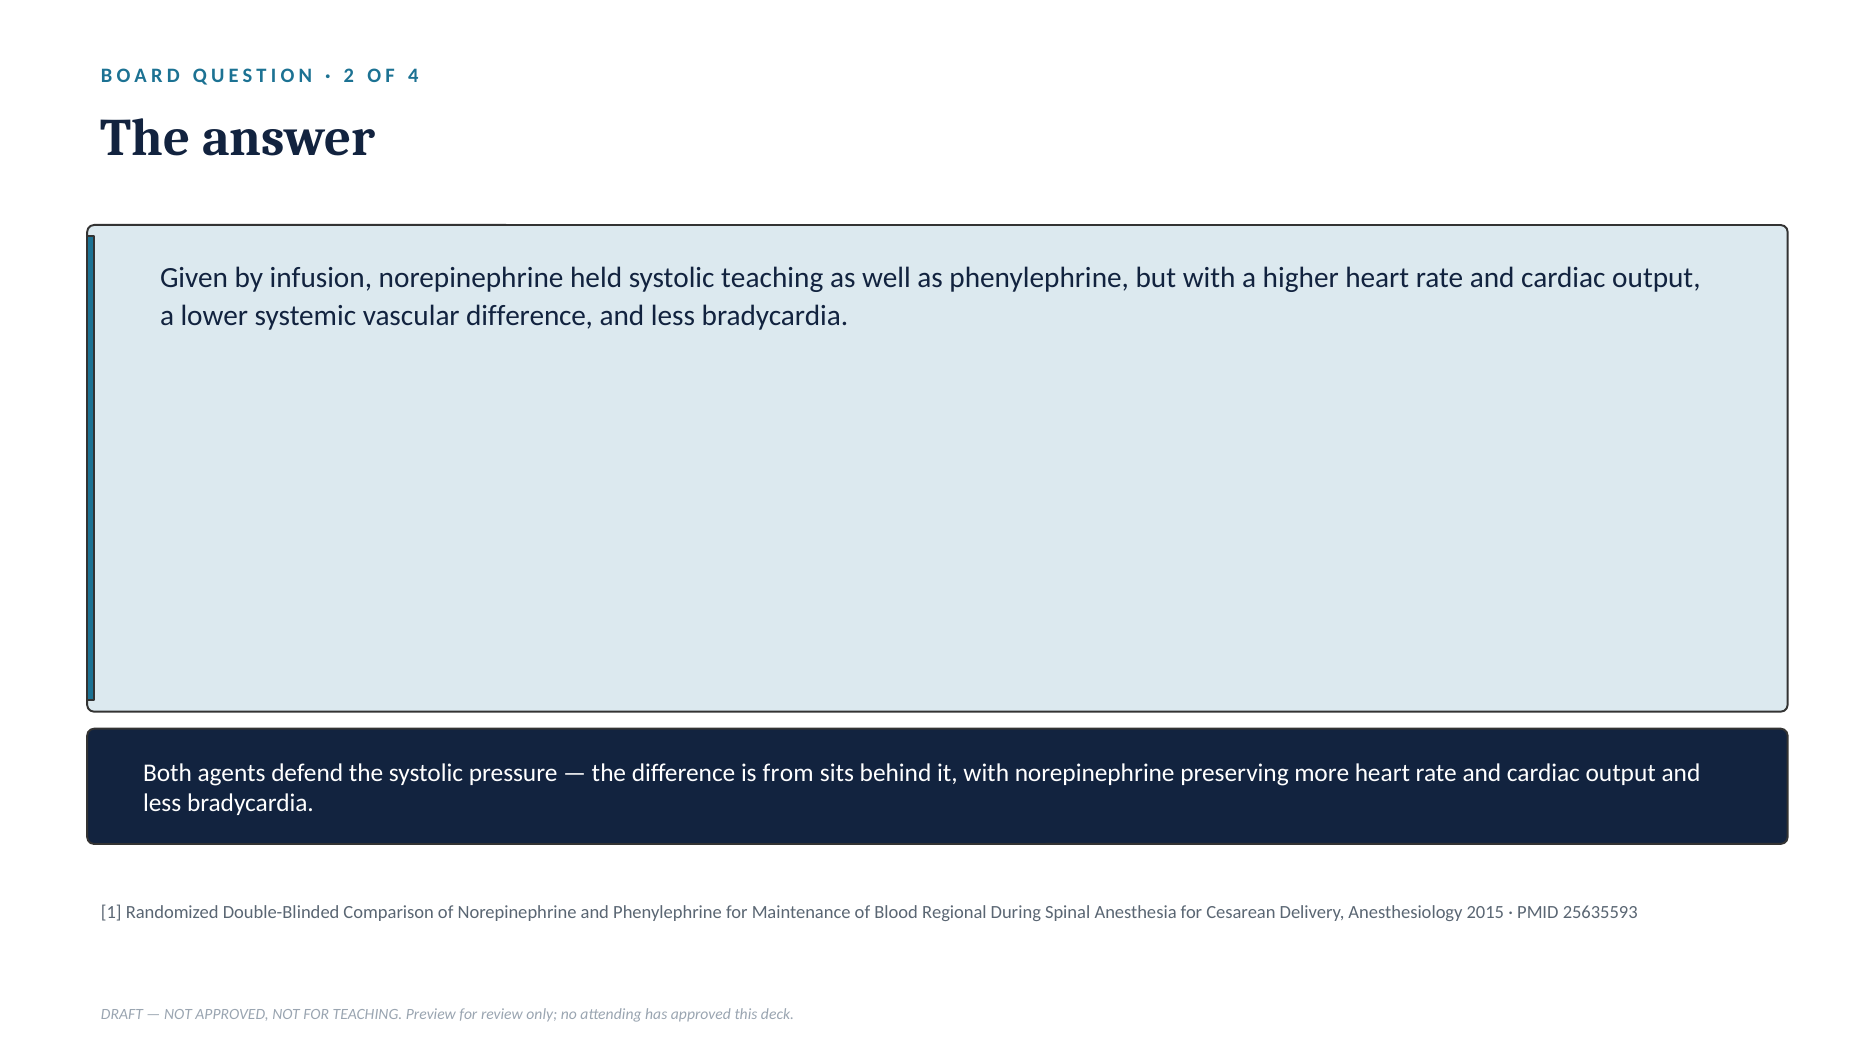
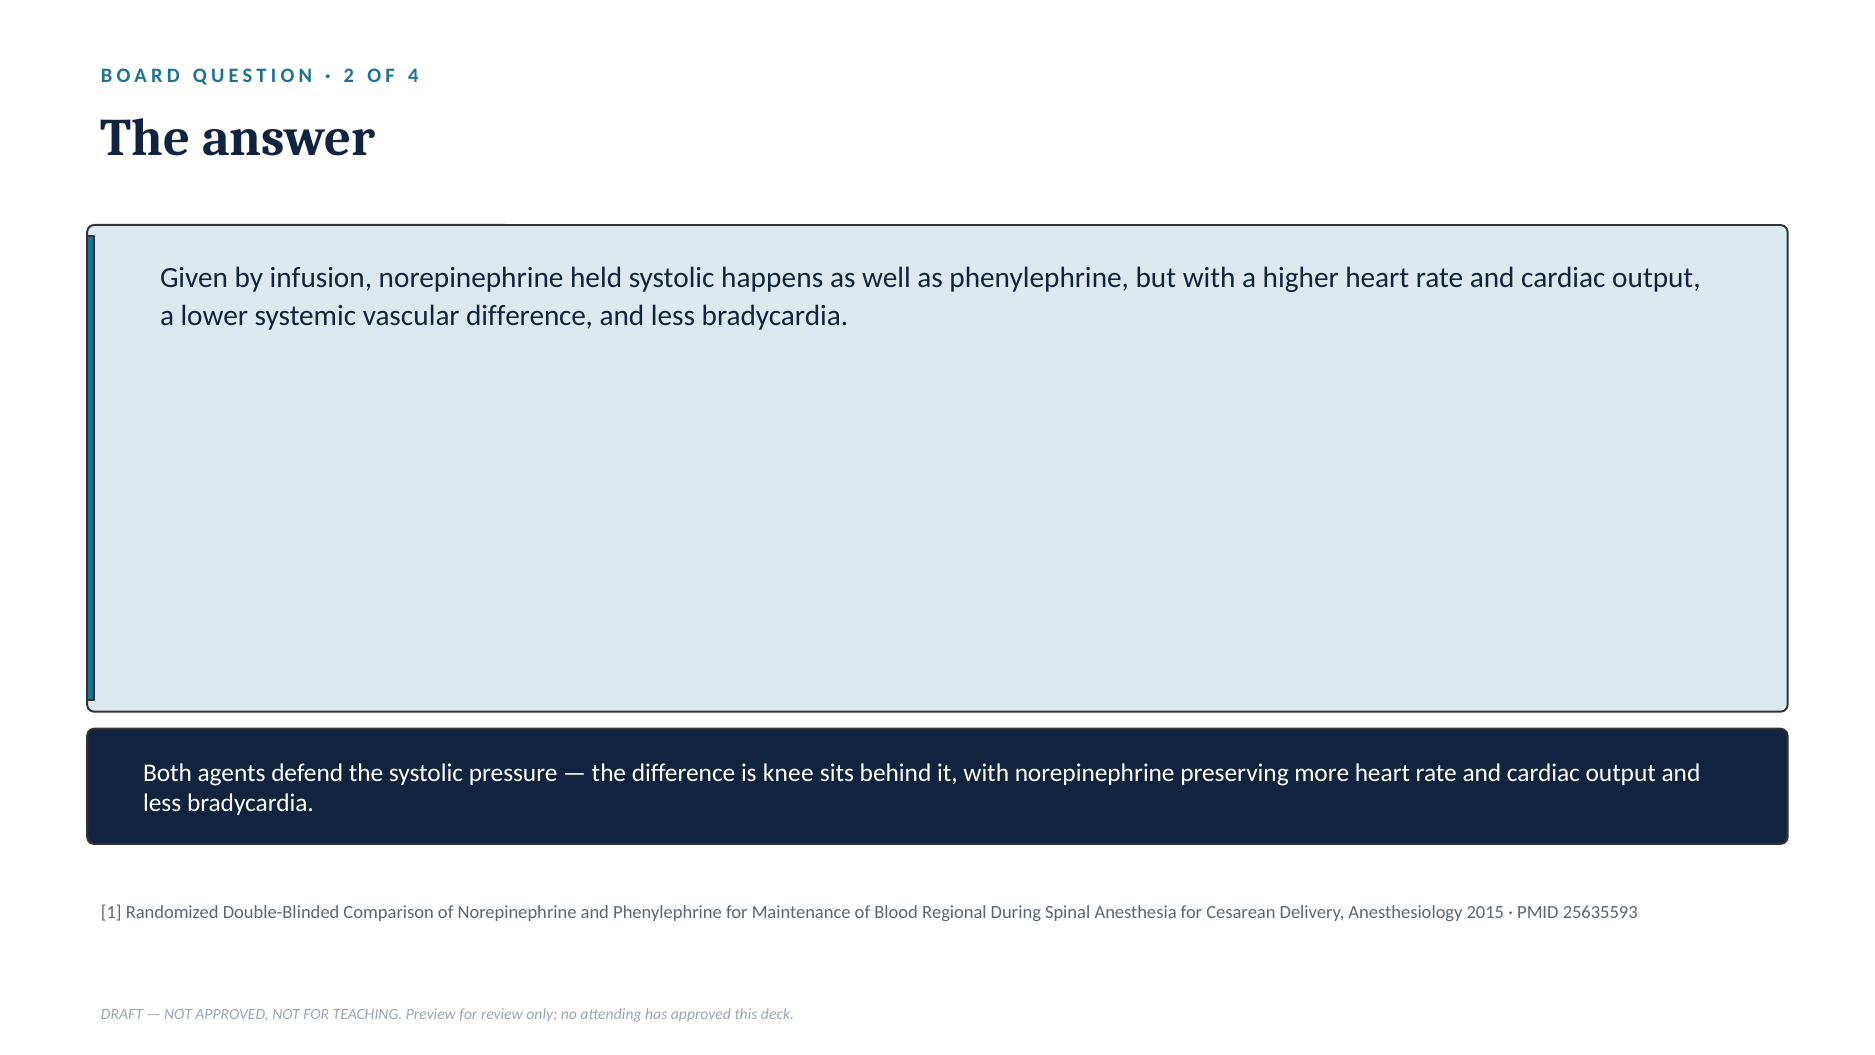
systolic teaching: teaching -> happens
from: from -> knee
